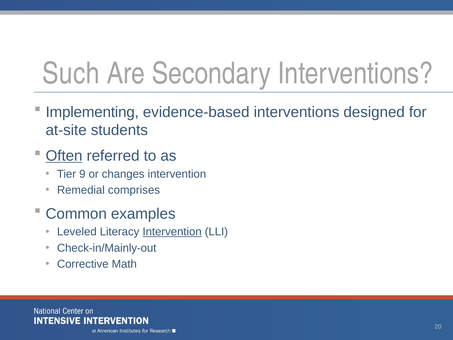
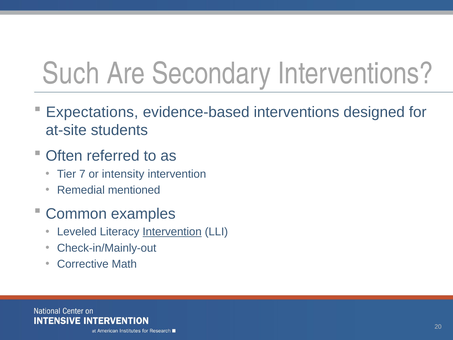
Implementing: Implementing -> Expectations
Often underline: present -> none
9: 9 -> 7
changes: changes -> intensity
comprises: comprises -> mentioned
